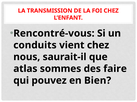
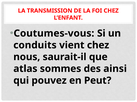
Rencontré-vous: Rencontré-vous -> Coutumes-vous
faire: faire -> ainsi
Bien: Bien -> Peut
